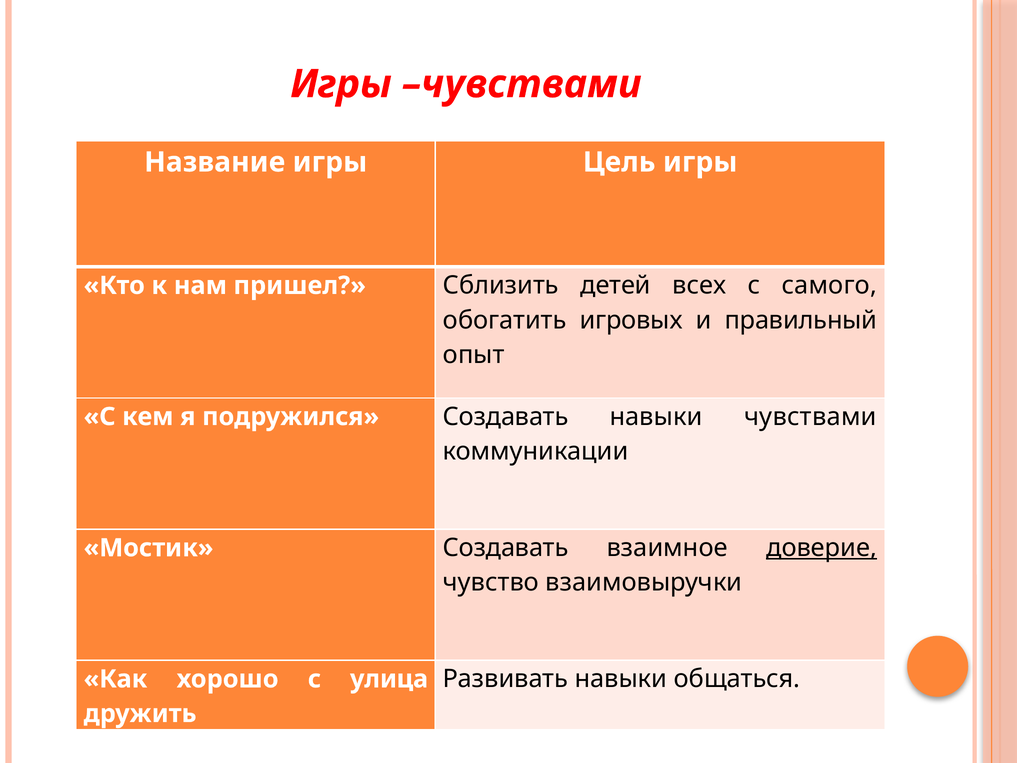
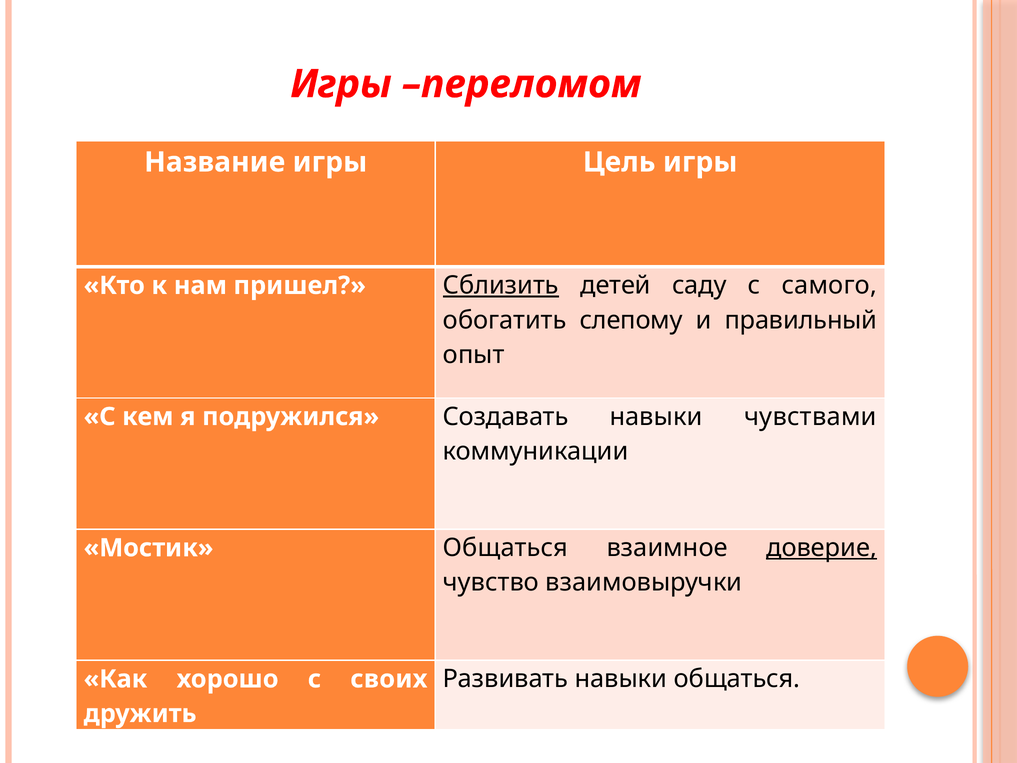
Игры чувствами: чувствами -> переломом
Сблизить underline: none -> present
всех: всех -> саду
игровых: игровых -> слепому
Мостик Создавать: Создавать -> Общаться
улица: улица -> своих
